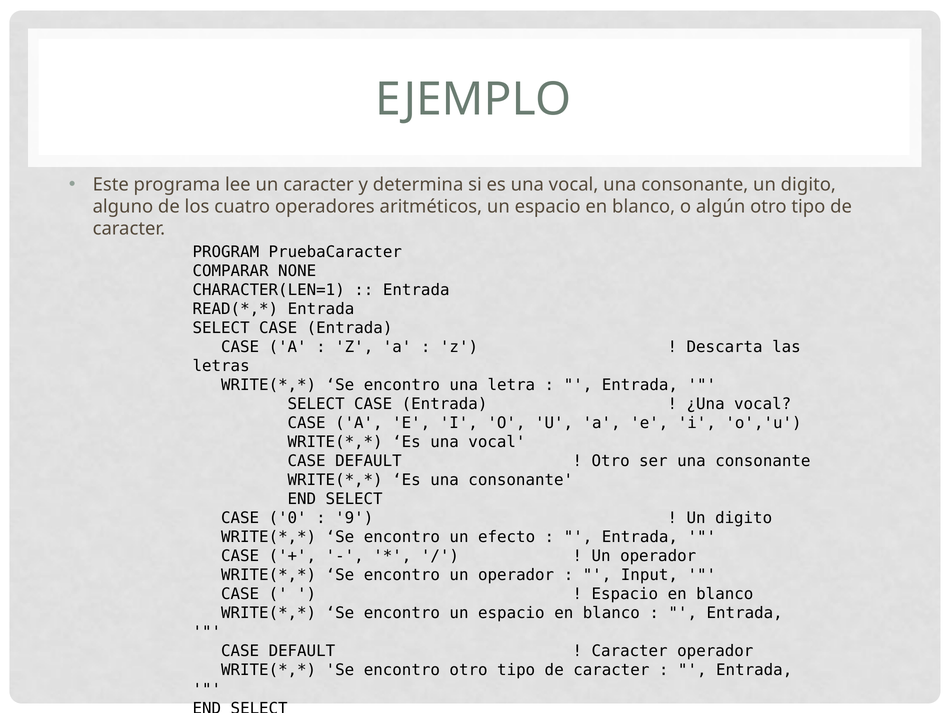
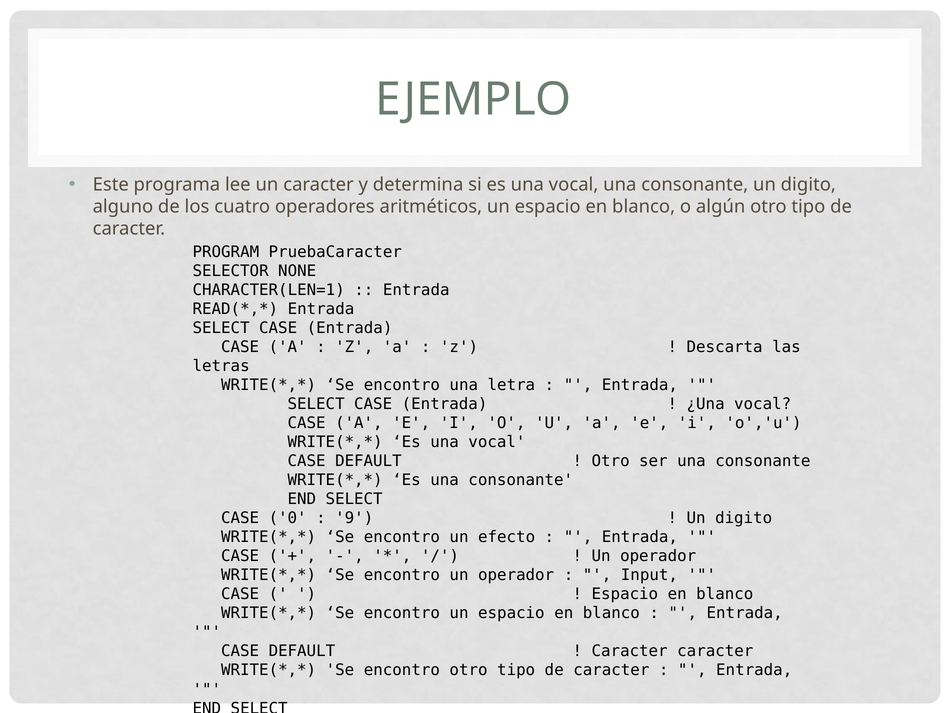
COMPARAR: COMPARAR -> SELECTOR
Caracter operador: operador -> caracter
